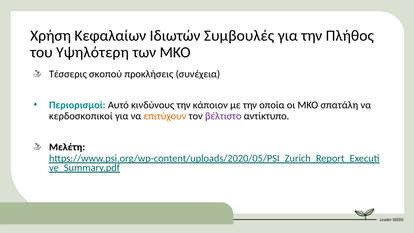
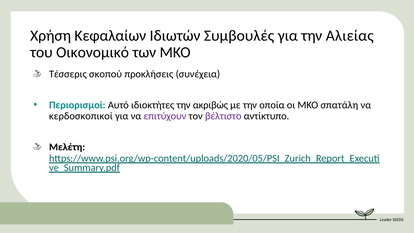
Πλήθος: Πλήθος -> Αλιείας
Υψηλότερη: Υψηλότερη -> Οικονομικό
κινδύνους: κινδύνους -> ιδιοκτήτες
κάποιον: κάποιον -> ακριβώς
επιτύχουν colour: orange -> purple
